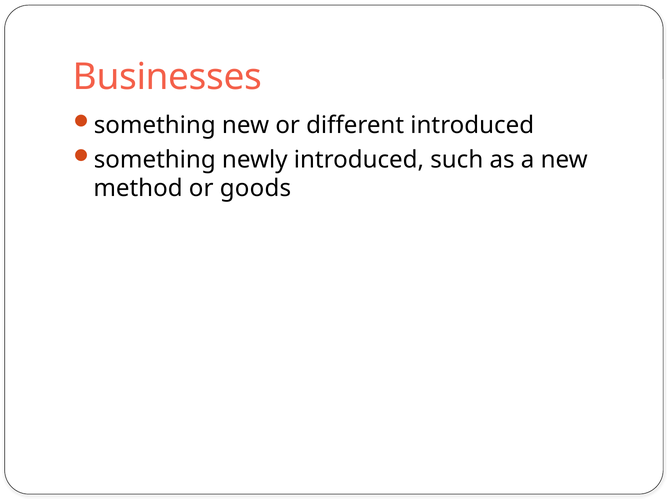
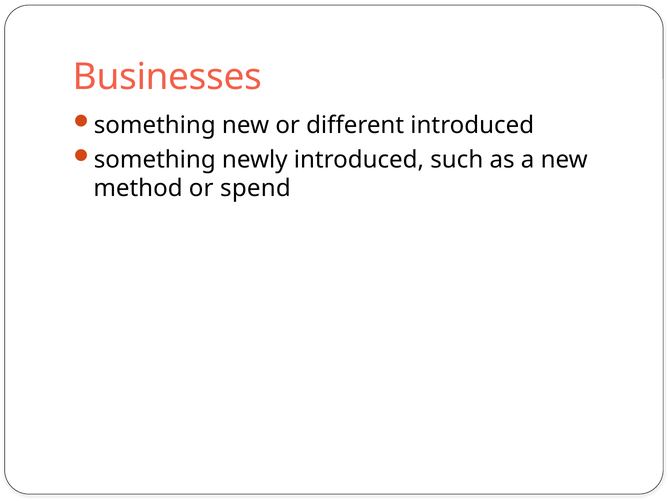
goods: goods -> spend
